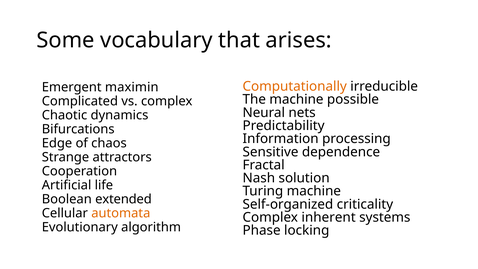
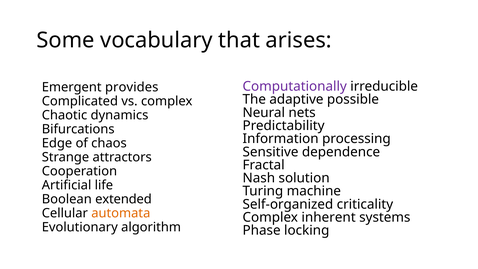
Computationally colour: orange -> purple
maximin: maximin -> provides
The machine: machine -> adaptive
